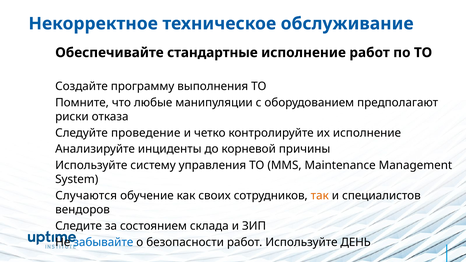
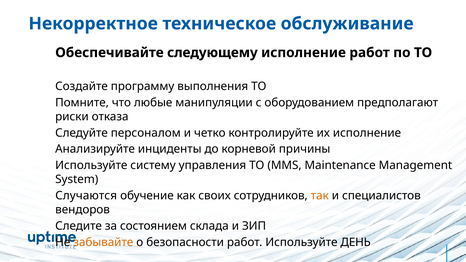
стандартные: стандартные -> следующему
проведение: проведение -> персоналом
забывайте colour: blue -> orange
